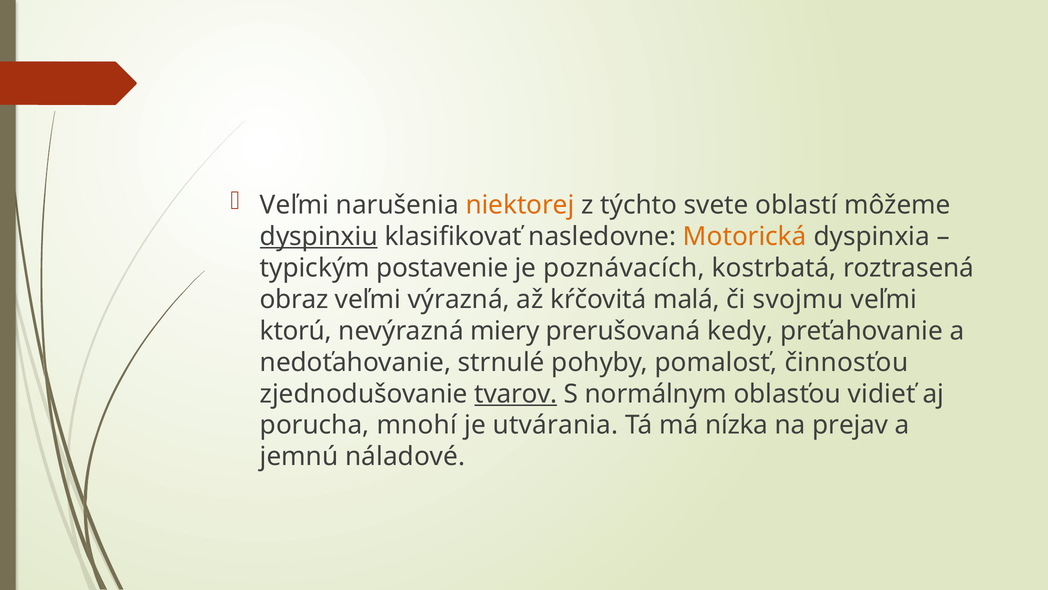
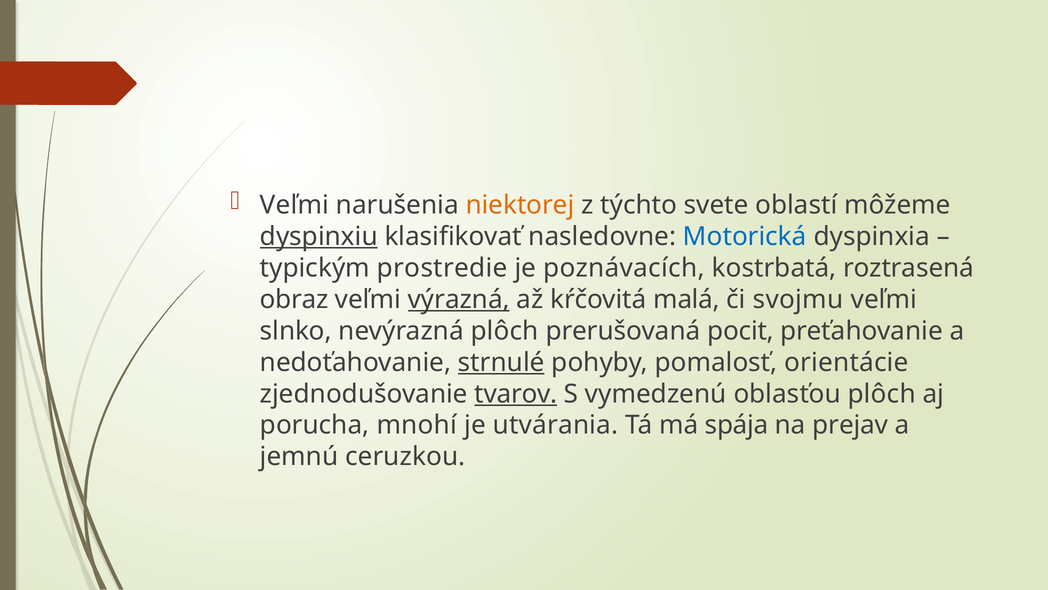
Motorická colour: orange -> blue
postavenie: postavenie -> prostredie
výrazná underline: none -> present
ktorú: ktorú -> slnko
nevýrazná miery: miery -> plôch
kedy: kedy -> pocit
strnulé underline: none -> present
činnosťou: činnosťou -> orientácie
normálnym: normálnym -> vymedzenú
oblasťou vidieť: vidieť -> plôch
nízka: nízka -> spája
náladové: náladové -> ceruzkou
